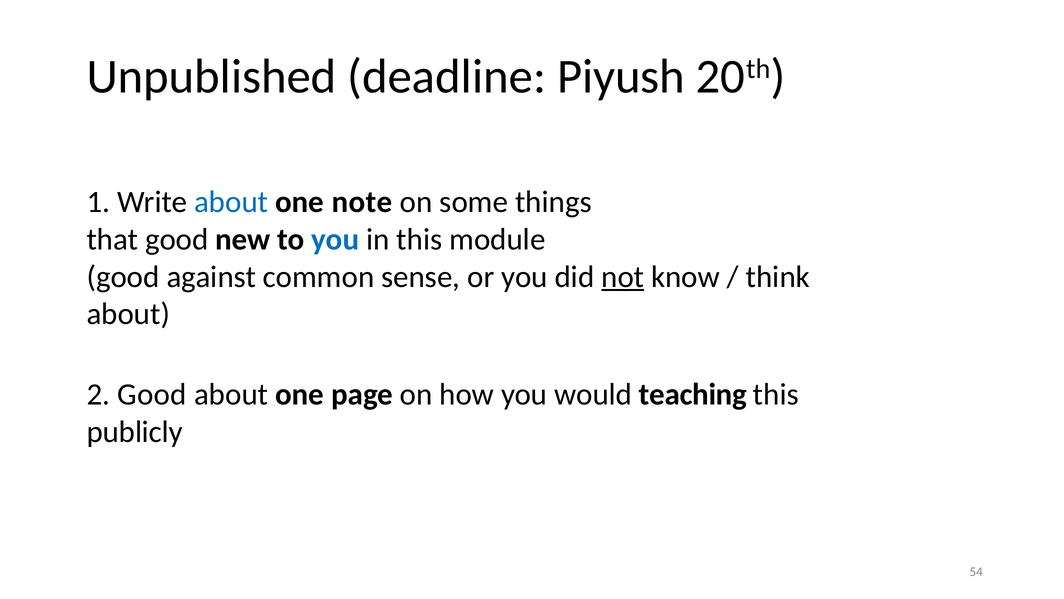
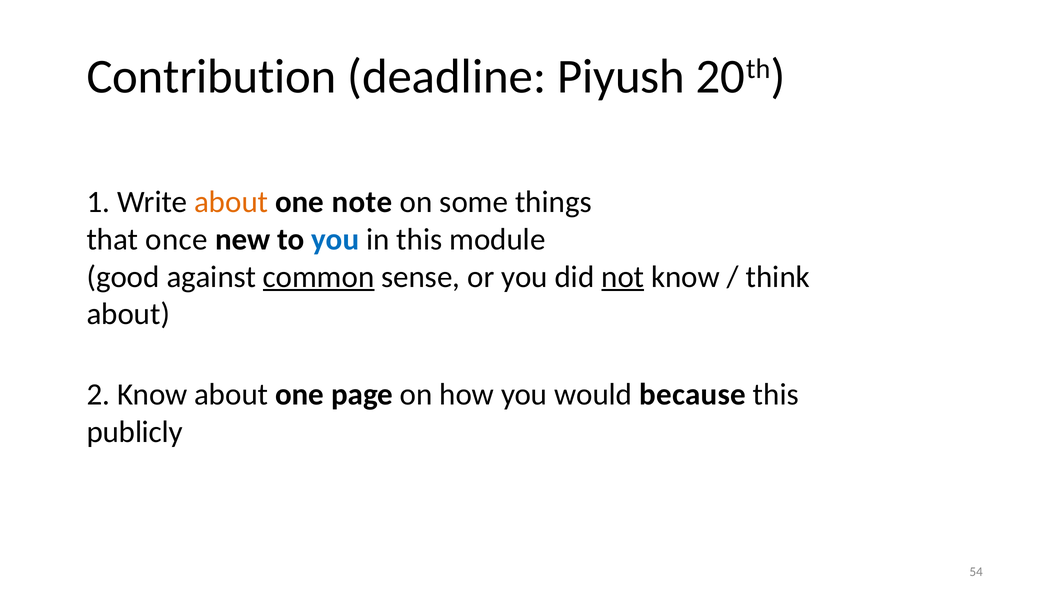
Unpublished: Unpublished -> Contribution
about at (231, 202) colour: blue -> orange
that good: good -> once
common underline: none -> present
2 Good: Good -> Know
teaching: teaching -> because
